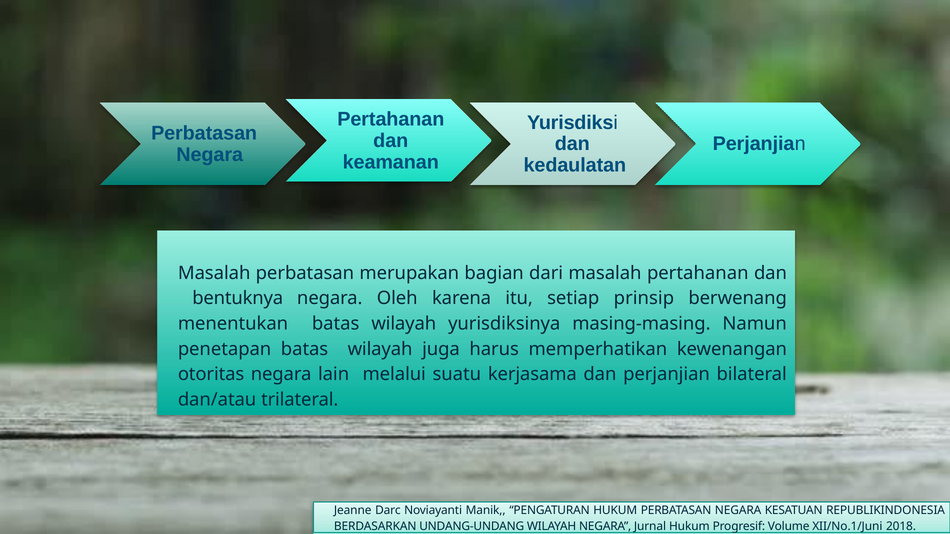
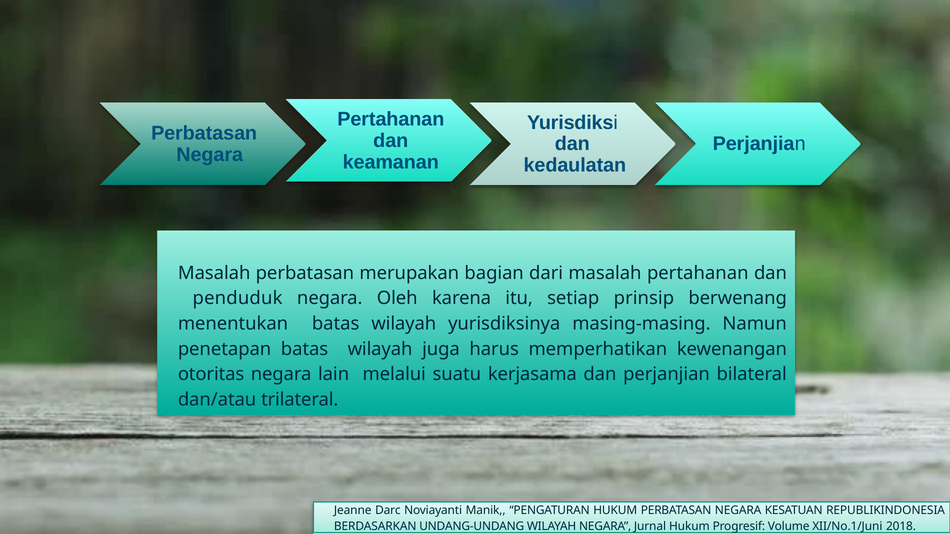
bentuknya: bentuknya -> penduduk
